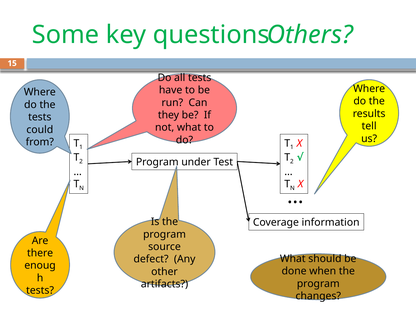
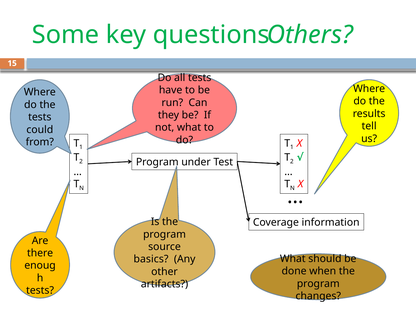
defect: defect -> basics
